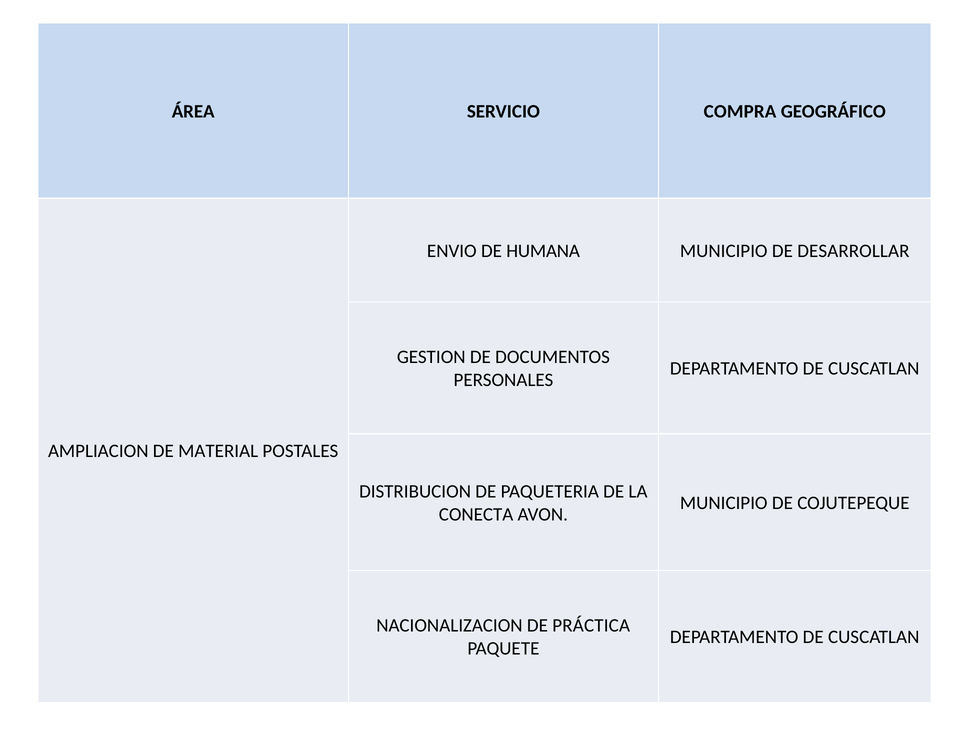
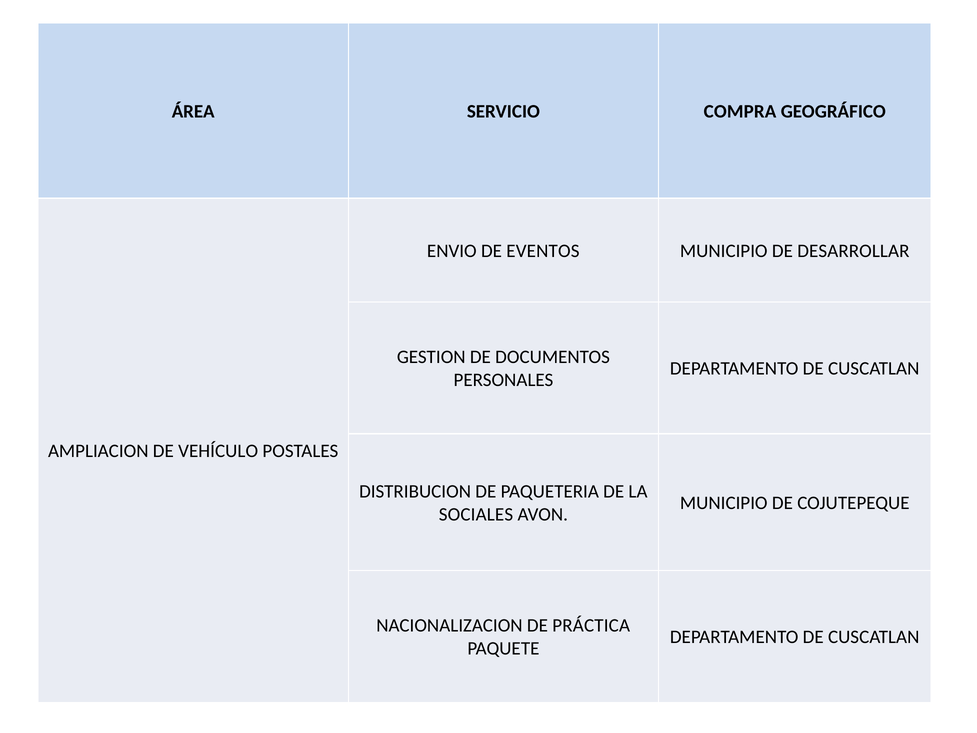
HUMANA: HUMANA -> EVENTOS
MATERIAL: MATERIAL -> VEHÍCULO
CONECTA: CONECTA -> SOCIALES
